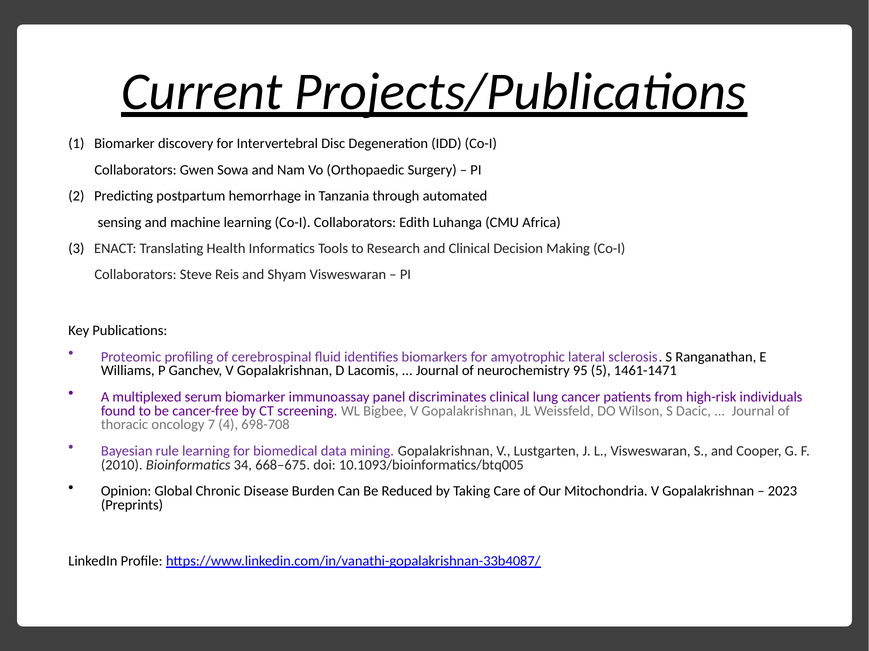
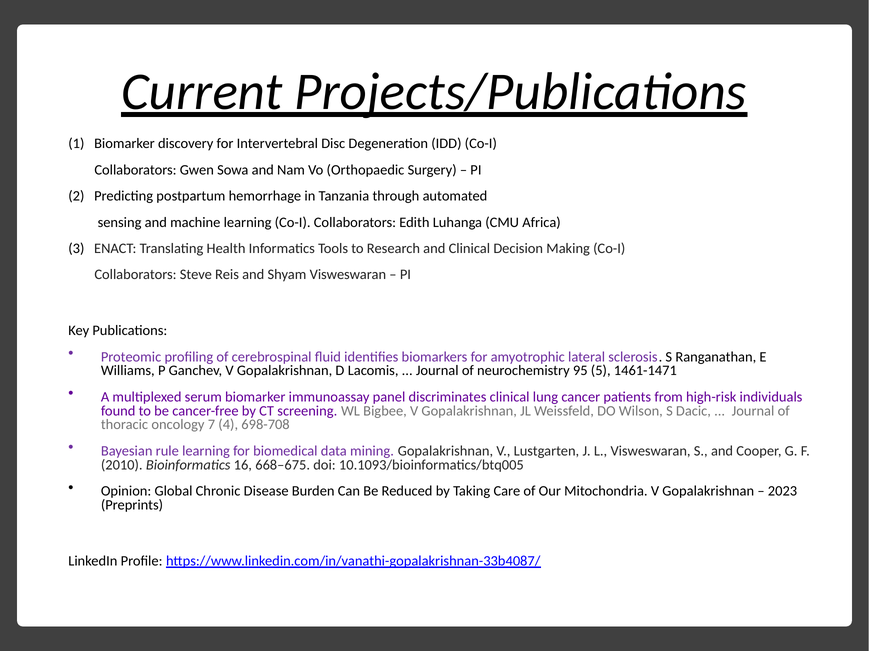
34: 34 -> 16
